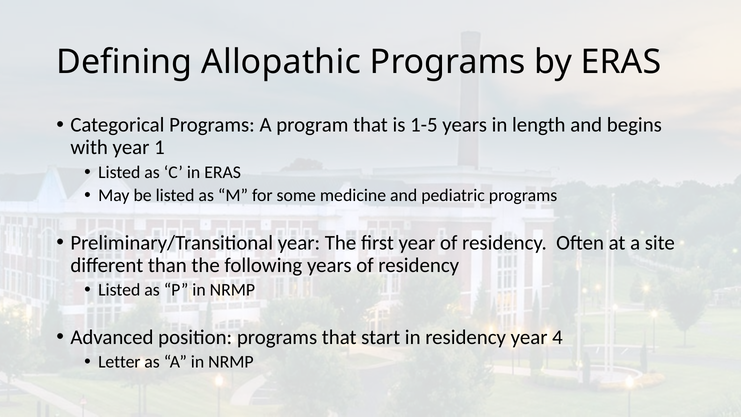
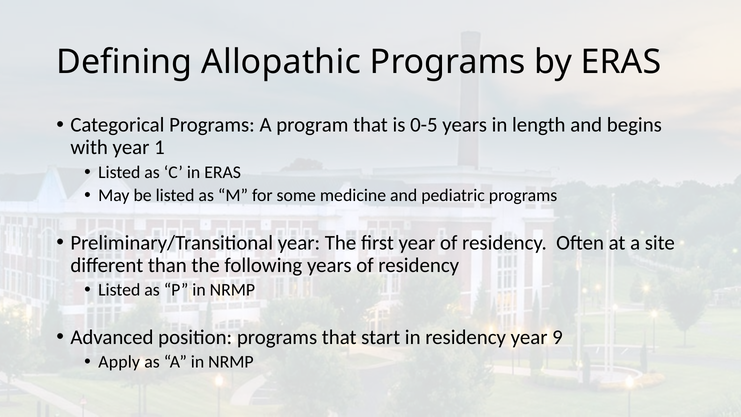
1-5: 1-5 -> 0-5
4: 4 -> 9
Letter: Letter -> Apply
